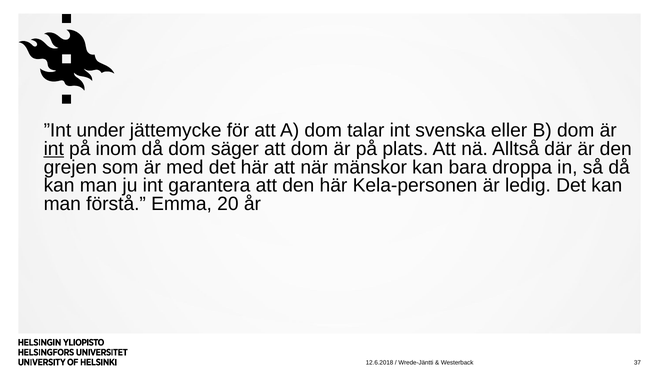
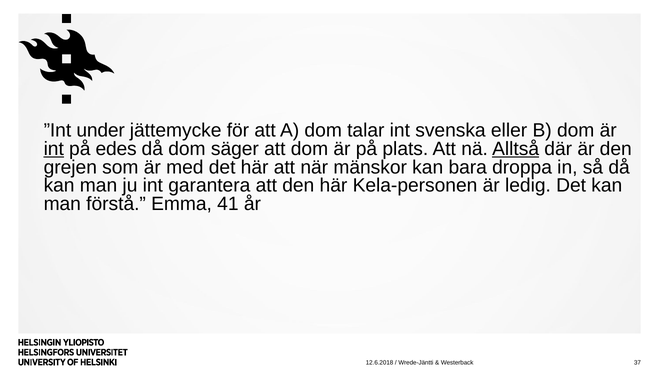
inom: inom -> edes
Alltså underline: none -> present
20: 20 -> 41
